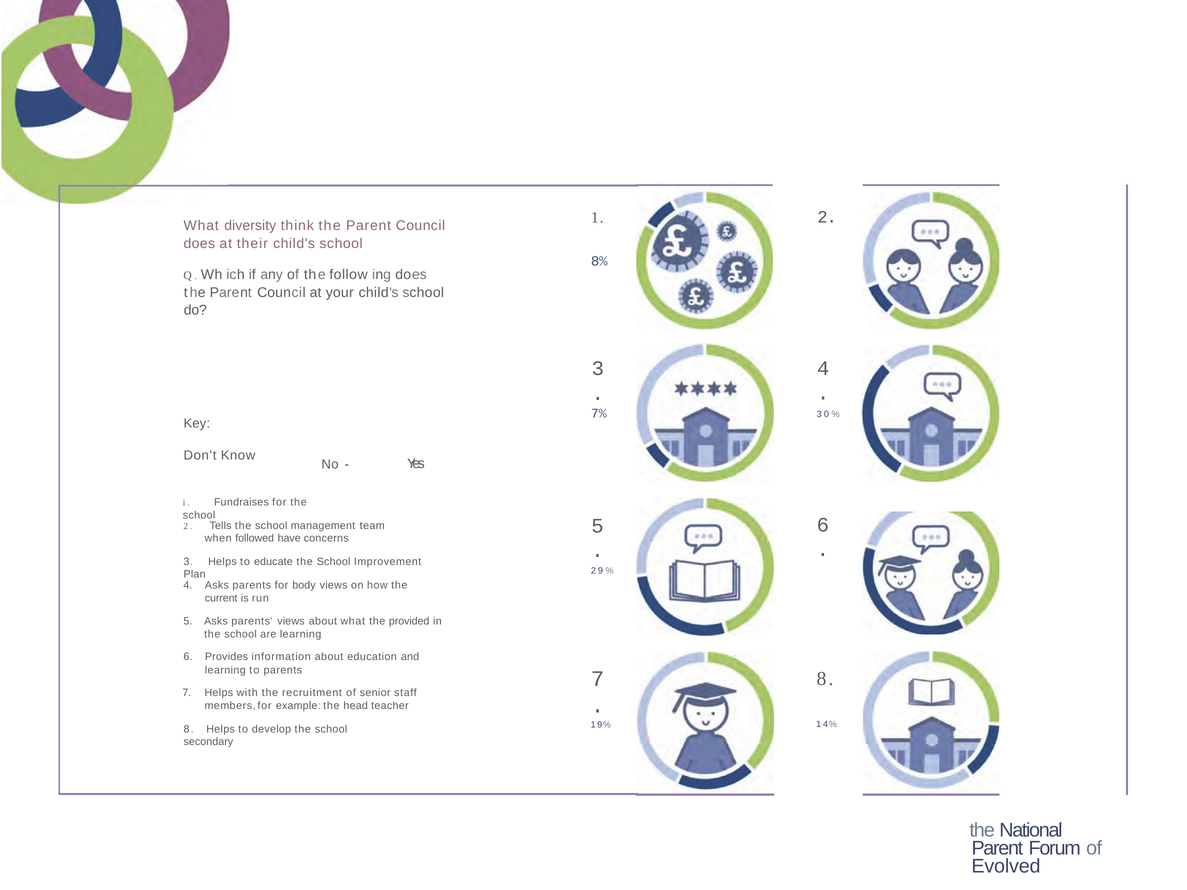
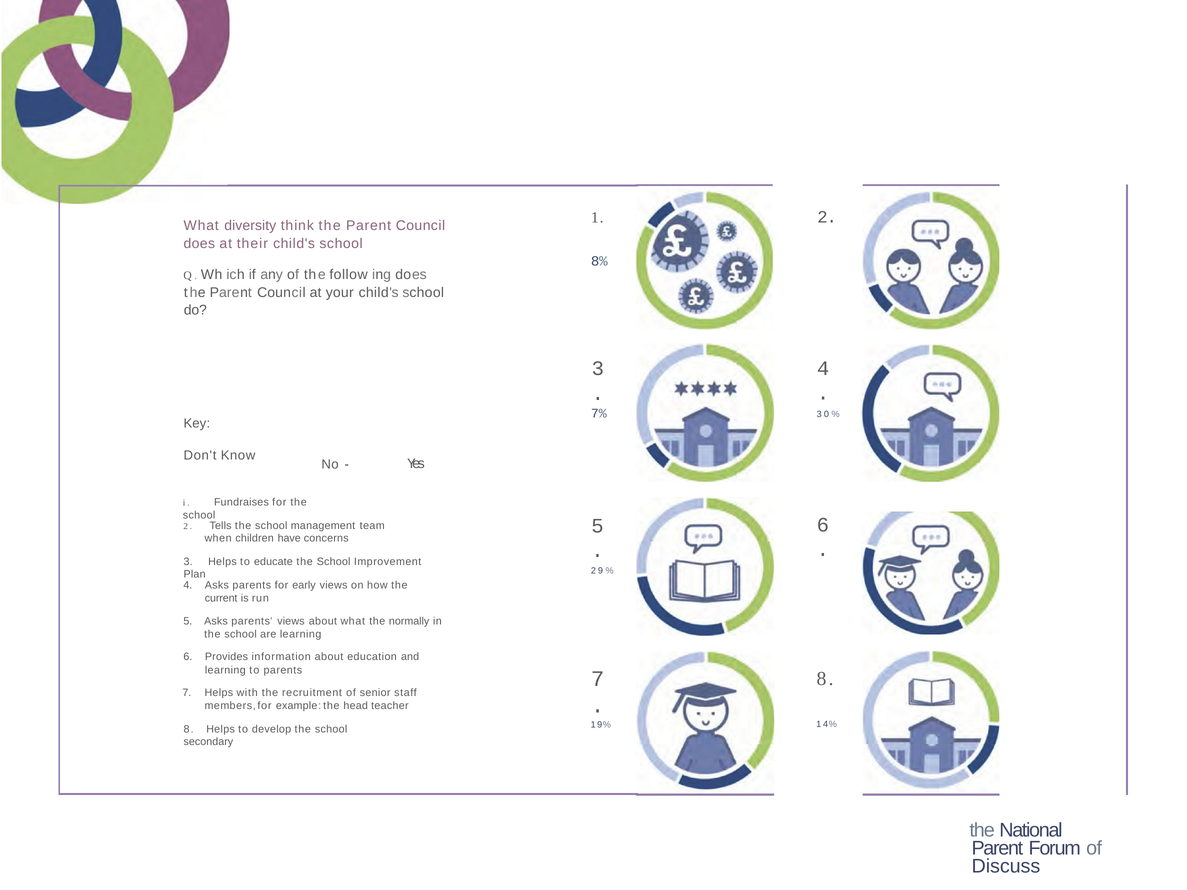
followed: followed -> children
body: body -> early
provided: provided -> normally
Evolved: Evolved -> Discuss
